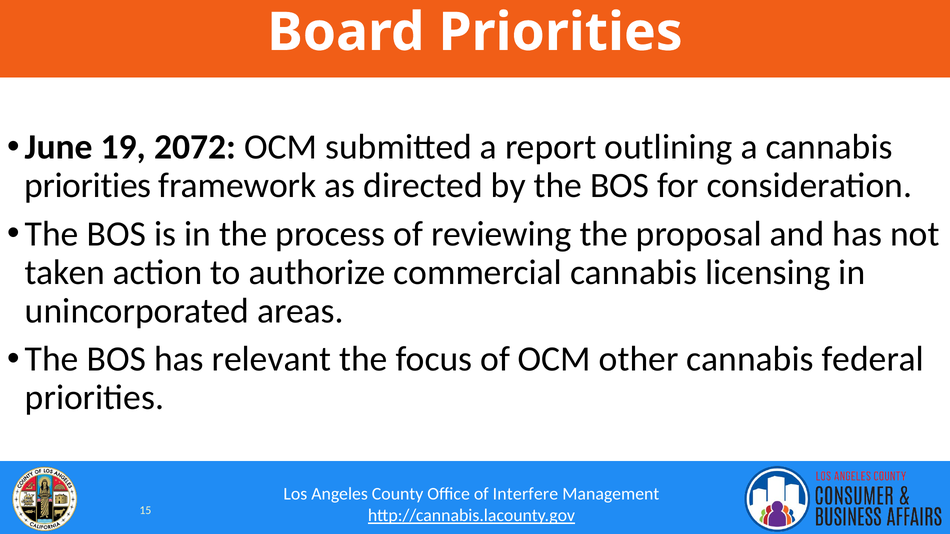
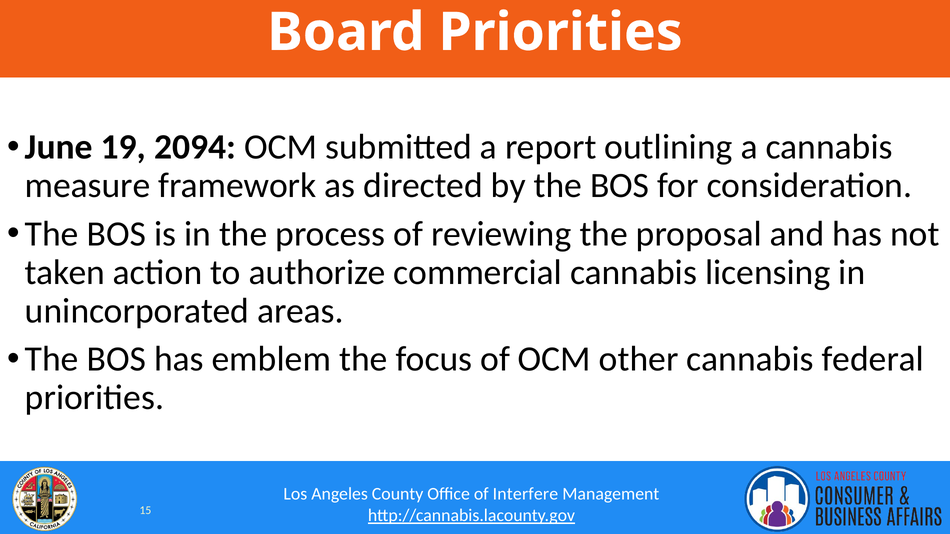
2072: 2072 -> 2094
priorities at (88, 186): priorities -> measure
relevant: relevant -> emblem
